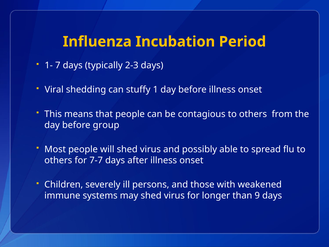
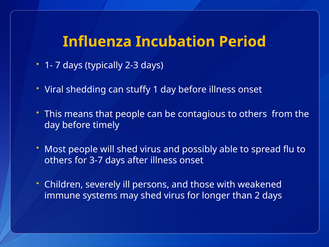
group: group -> timely
7-7: 7-7 -> 3-7
9: 9 -> 2
